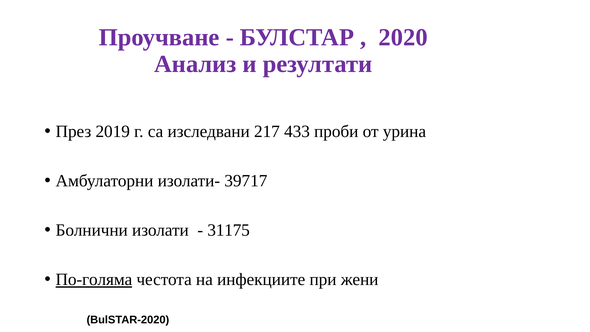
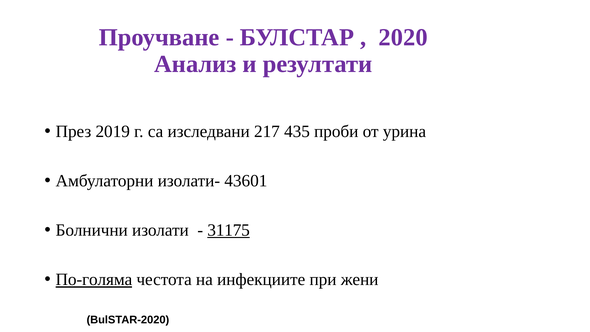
433: 433 -> 435
39717: 39717 -> 43601
31175 underline: none -> present
